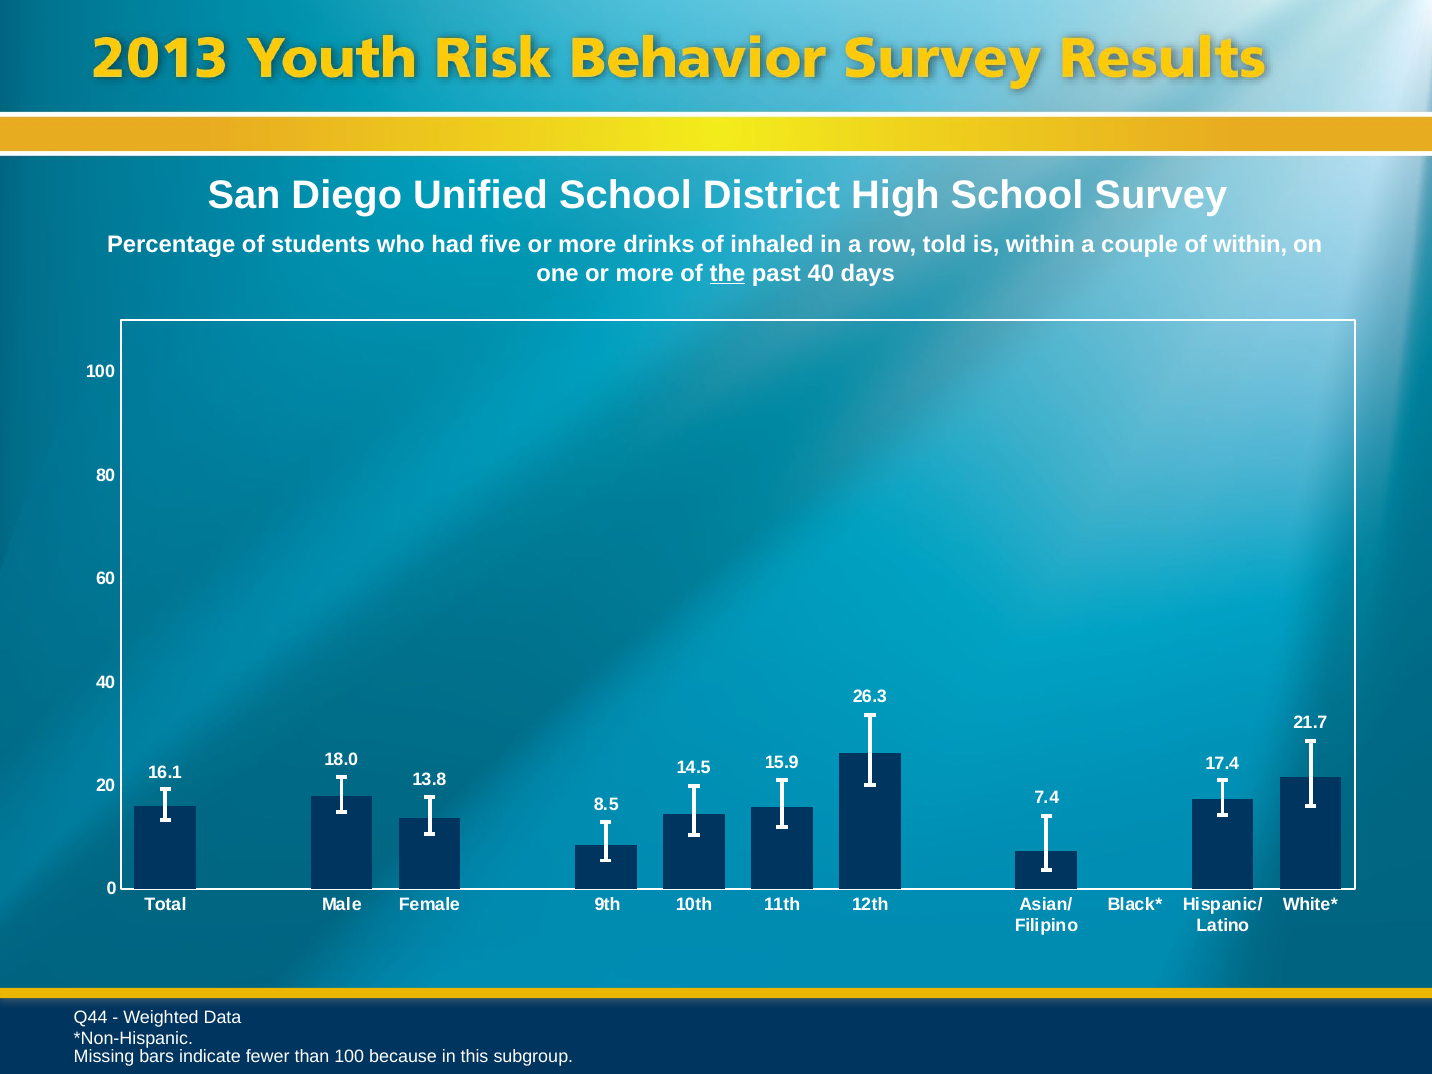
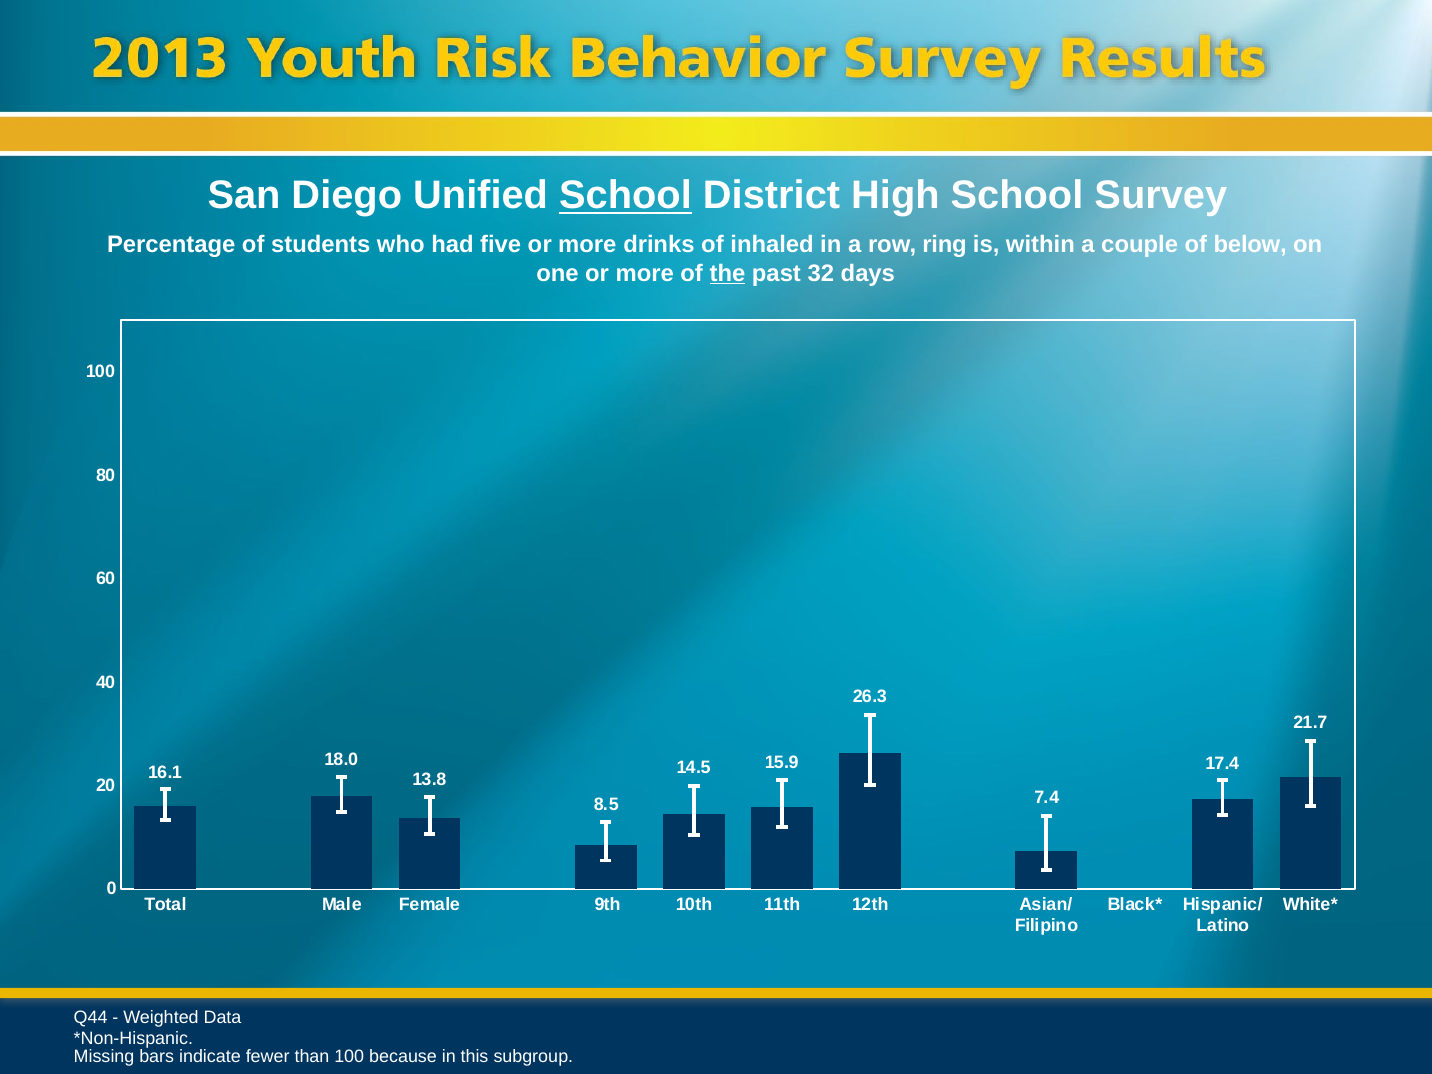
School at (625, 196) underline: none -> present
told: told -> ring
of within: within -> below
past 40: 40 -> 32
